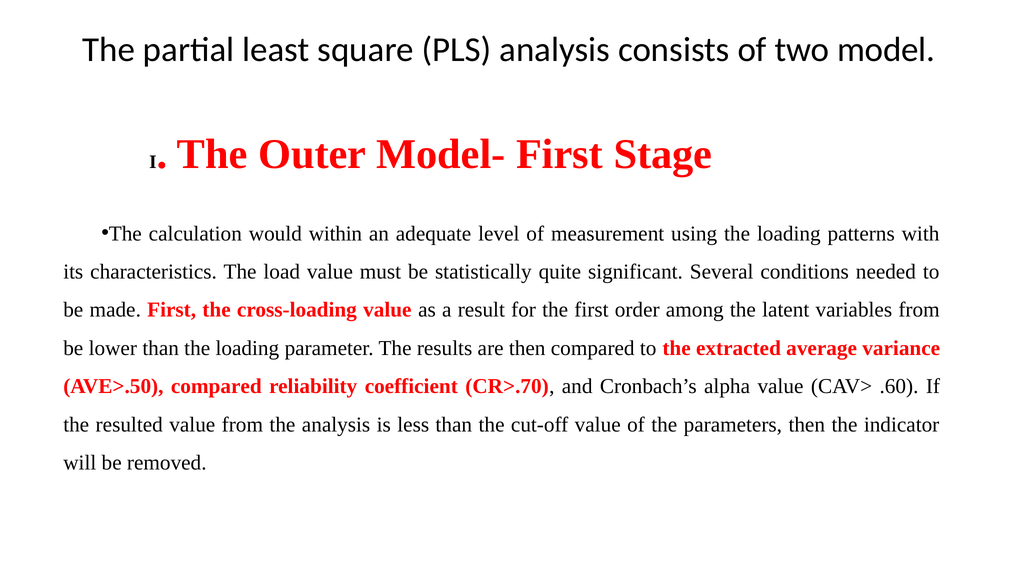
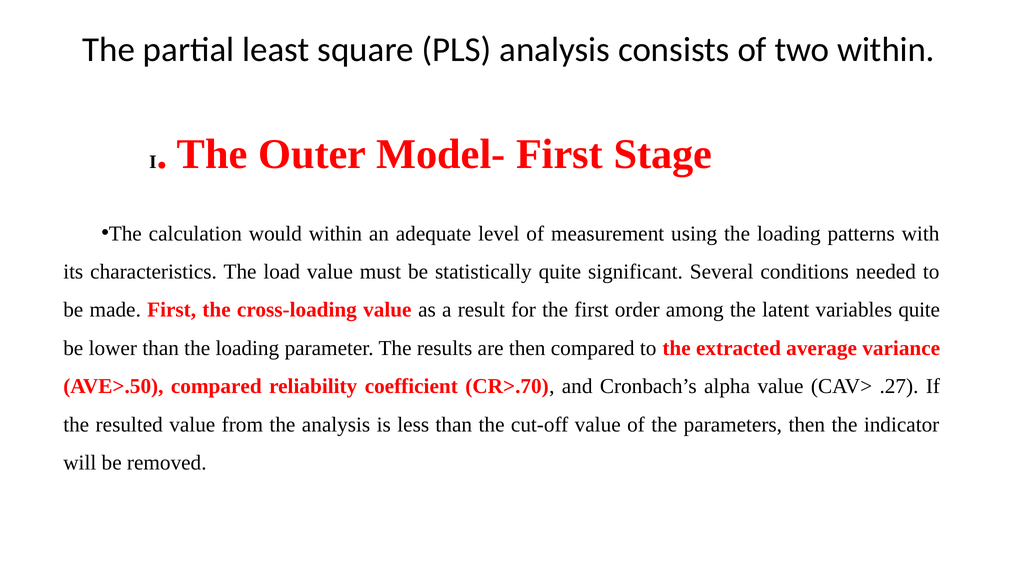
two model: model -> within
variables from: from -> quite
.60: .60 -> .27
